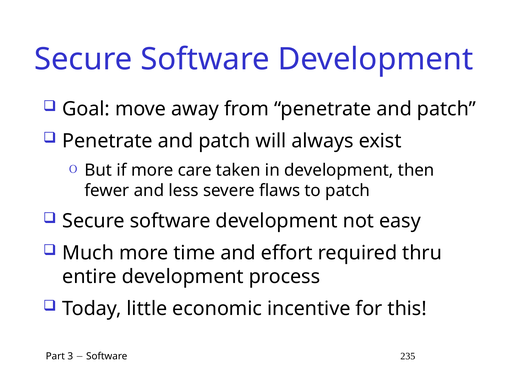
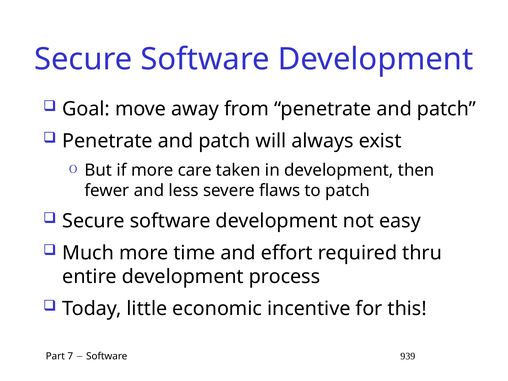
3: 3 -> 7
235: 235 -> 939
